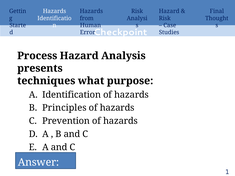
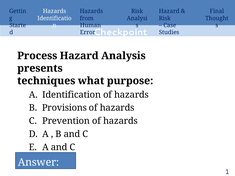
Principles: Principles -> Provisions
